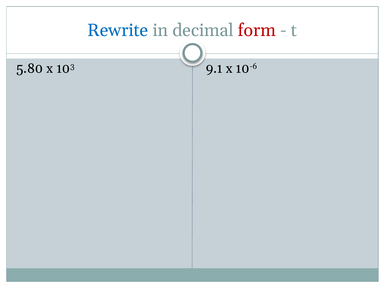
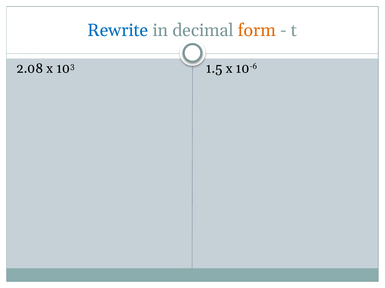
form colour: red -> orange
5.80: 5.80 -> 2.08
9.1: 9.1 -> 1.5
